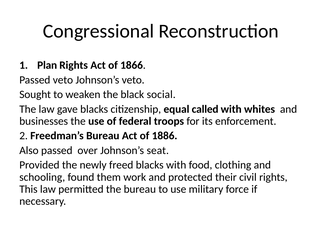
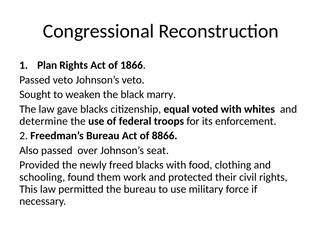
social: social -> marry
called: called -> voted
businesses: businesses -> determine
1886: 1886 -> 8866
